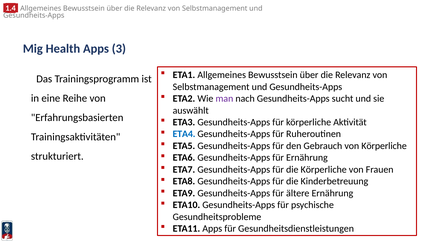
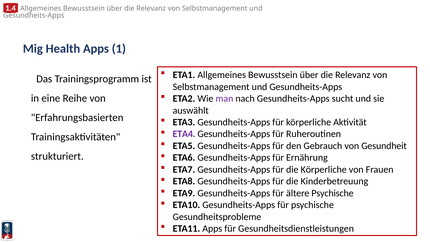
3: 3 -> 1
ETA4 colour: blue -> purple
von Körperliche: Körperliche -> Gesundheit
ältere Ernährung: Ernährung -> Psychische
